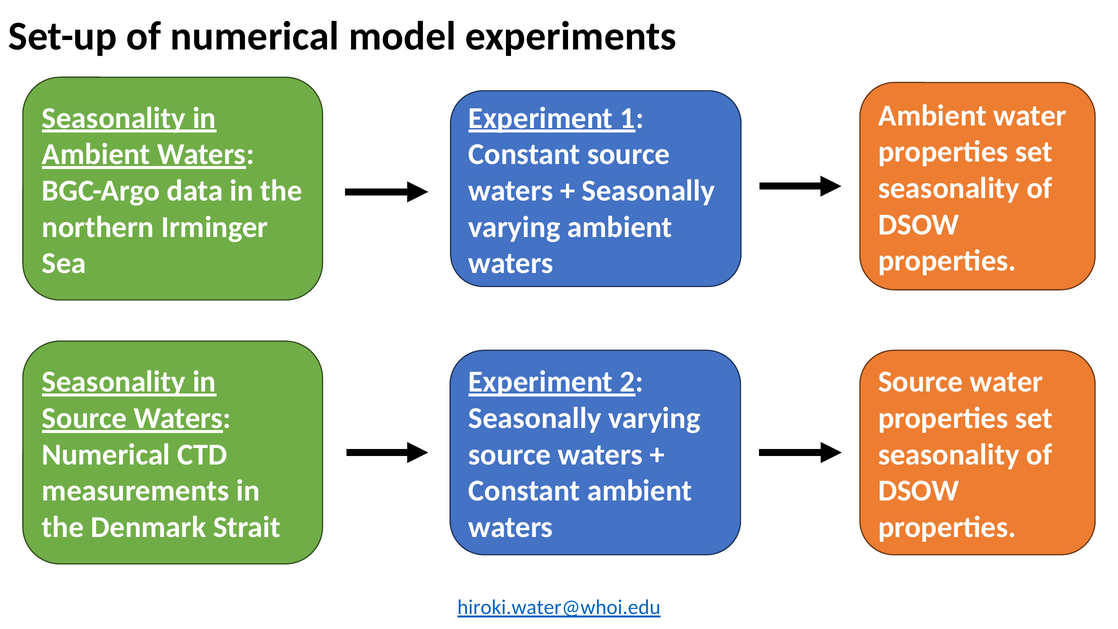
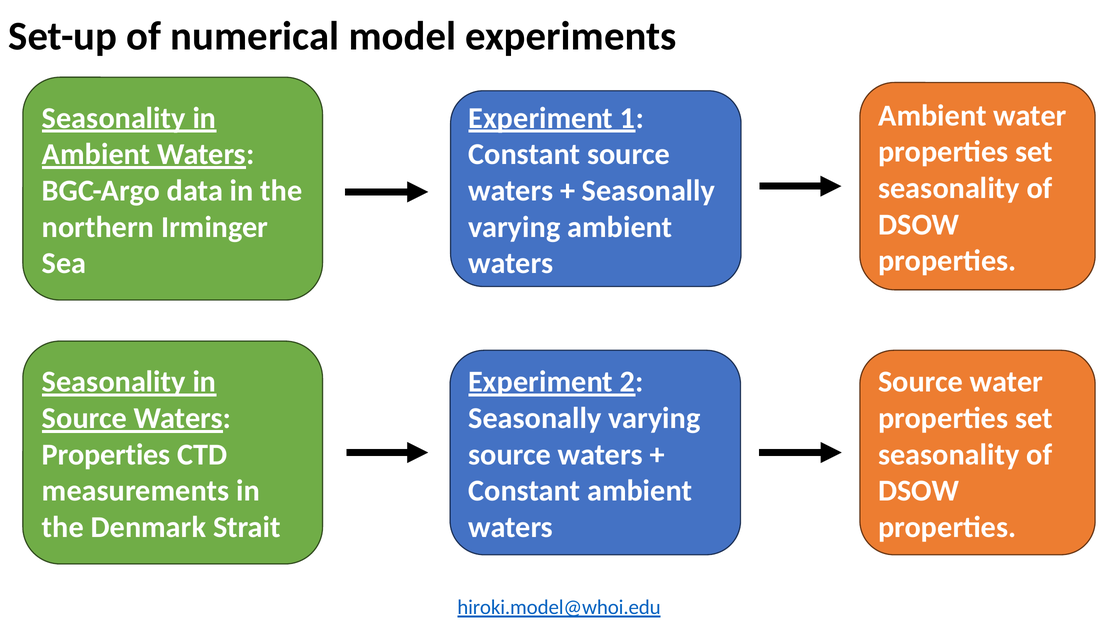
Numerical at (106, 455): Numerical -> Properties
hiroki.water@whoi.edu: hiroki.water@whoi.edu -> hiroki.model@whoi.edu
